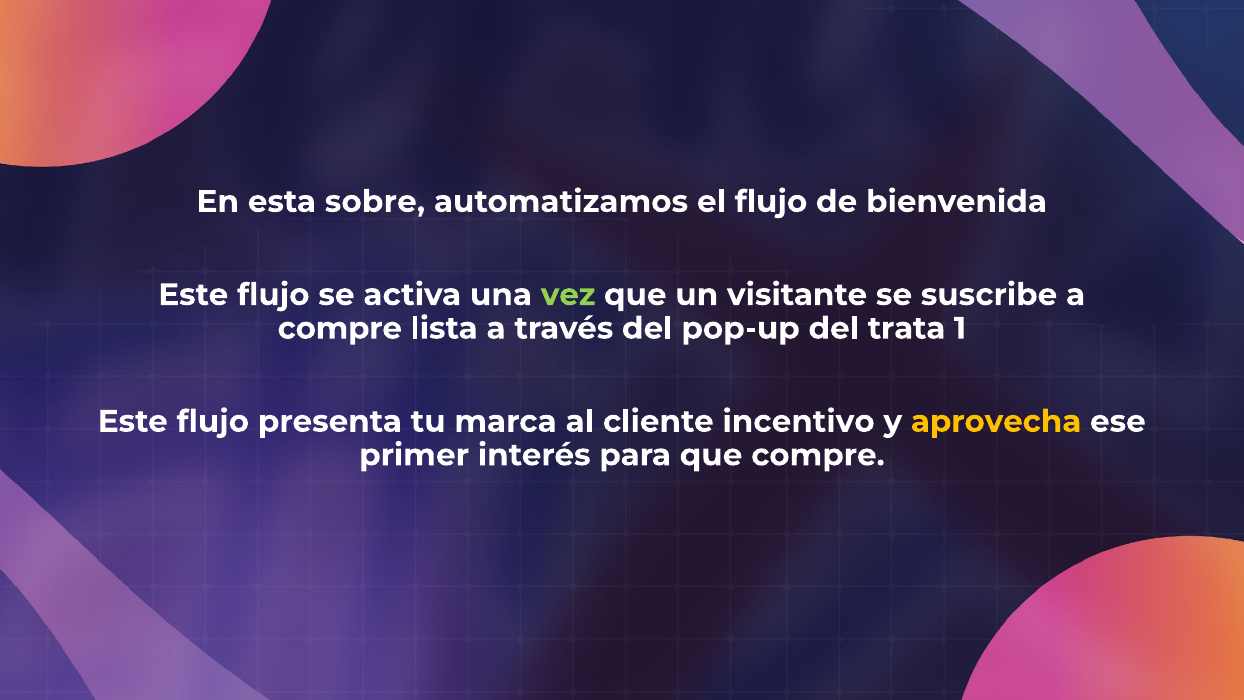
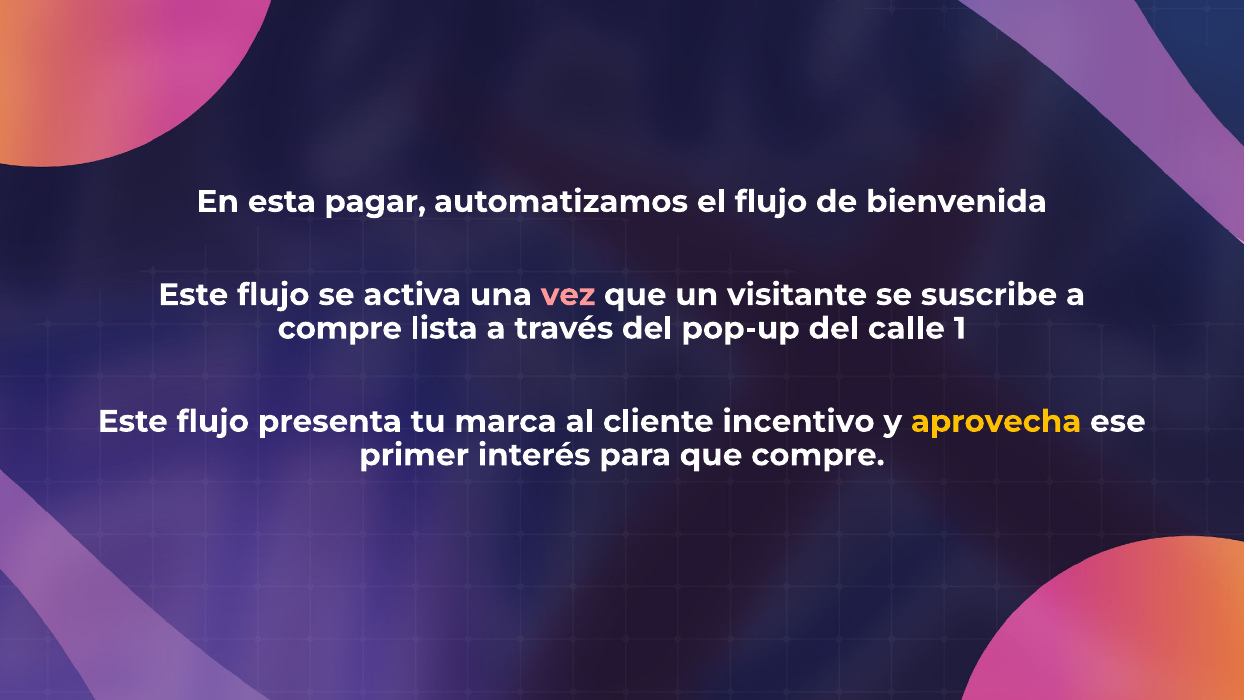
sobre: sobre -> pagar
vez colour: light green -> pink
trata: trata -> calle
